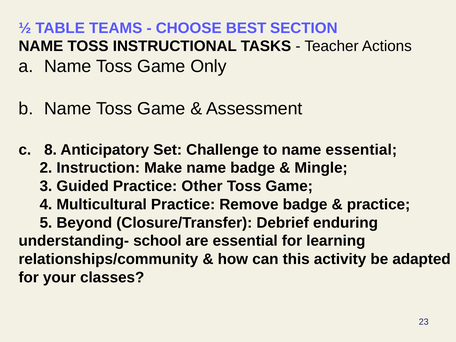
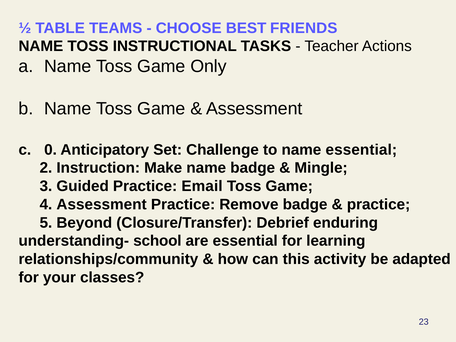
SECTION: SECTION -> FRIENDS
8: 8 -> 0
Other: Other -> Email
4 Multicultural: Multicultural -> Assessment
